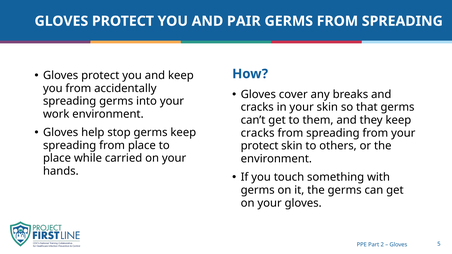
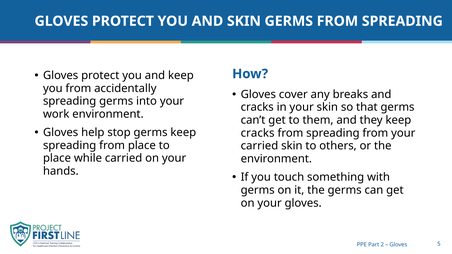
AND PAIR: PAIR -> SKIN
protect at (260, 146): protect -> carried
